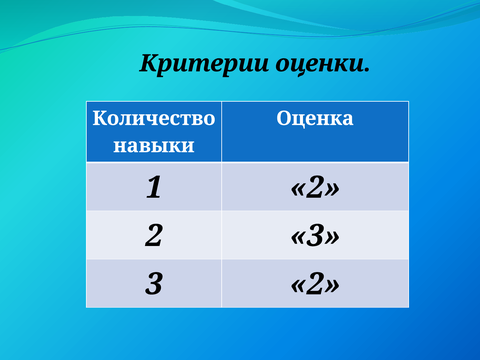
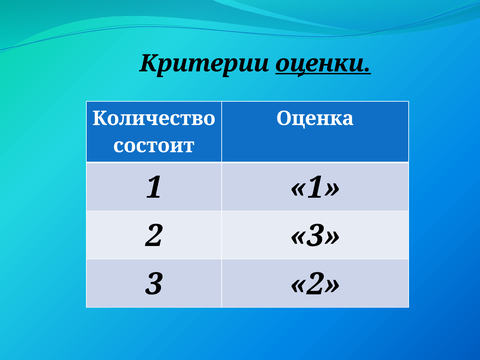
оценки underline: none -> present
навыки: навыки -> состоит
1 2: 2 -> 1
